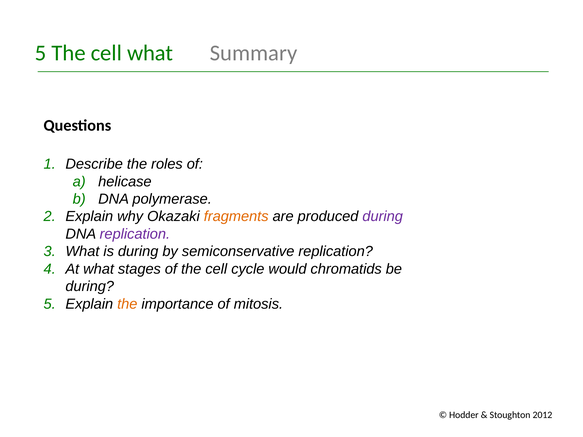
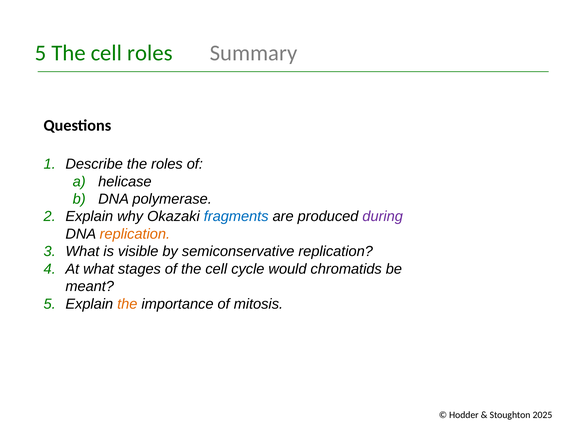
cell what: what -> roles
fragments colour: orange -> blue
replication at (135, 234) colour: purple -> orange
is during: during -> visible
during at (90, 287): during -> meant
2012: 2012 -> 2025
